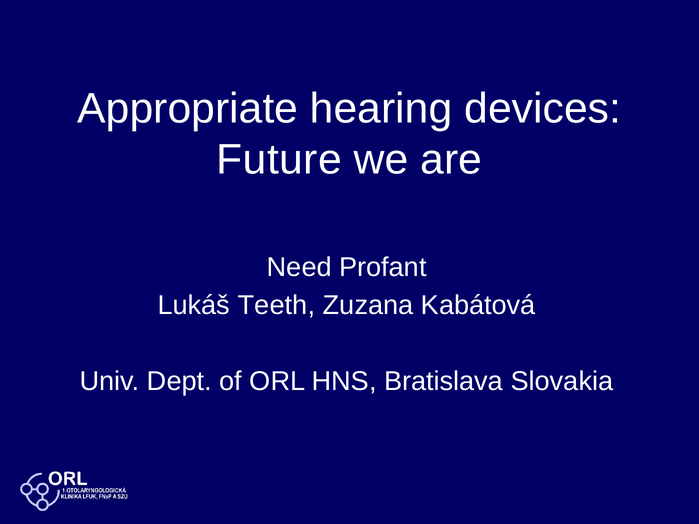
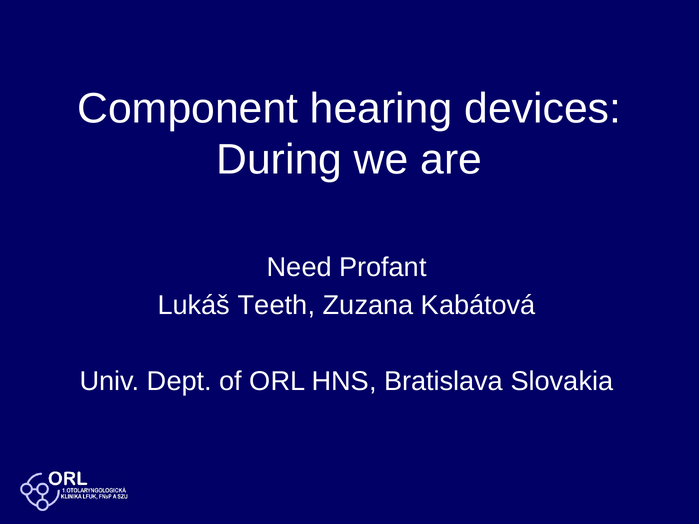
Appropriate: Appropriate -> Component
Future: Future -> During
